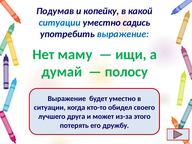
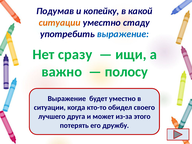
ситуации at (60, 23) colour: blue -> orange
садись: садись -> стаду
маму: маму -> сразу
думай: думай -> важно
